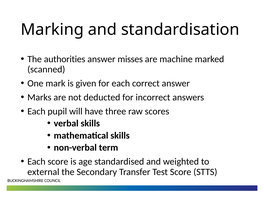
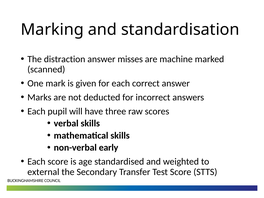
authorities: authorities -> distraction
term: term -> early
